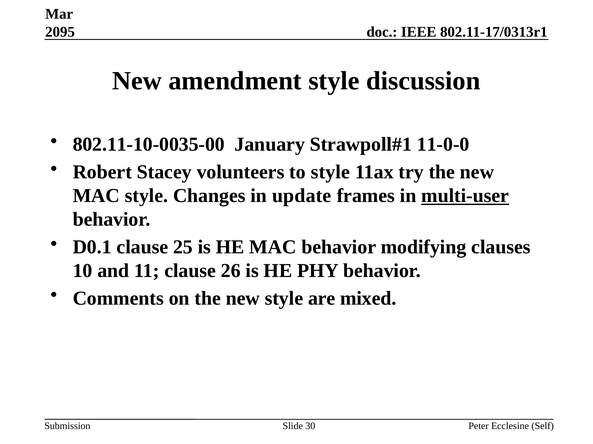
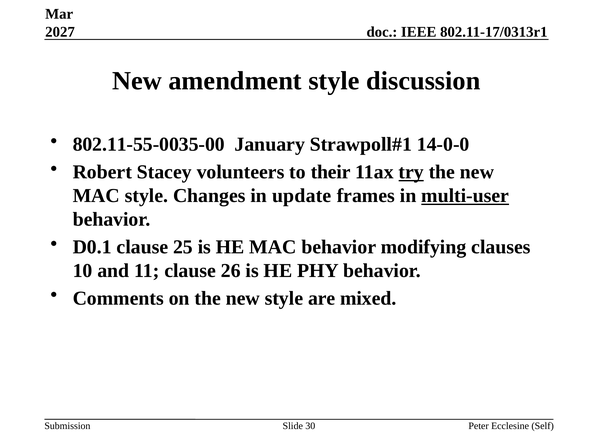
2095: 2095 -> 2027
802.11-10-0035-00: 802.11-10-0035-00 -> 802.11-55-0035-00
11-0-0: 11-0-0 -> 14-0-0
to style: style -> their
try underline: none -> present
